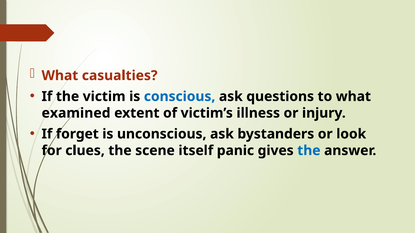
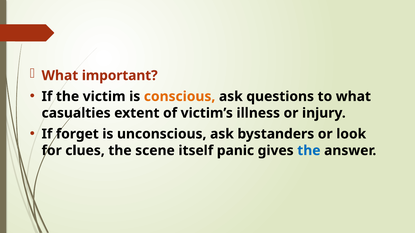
casualties: casualties -> important
conscious colour: blue -> orange
examined: examined -> casualties
